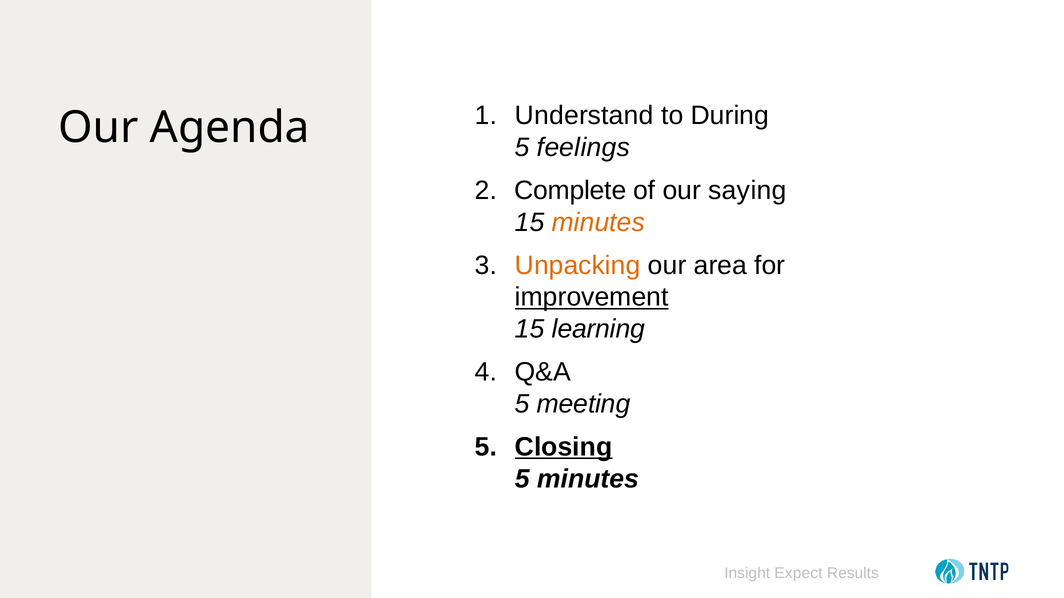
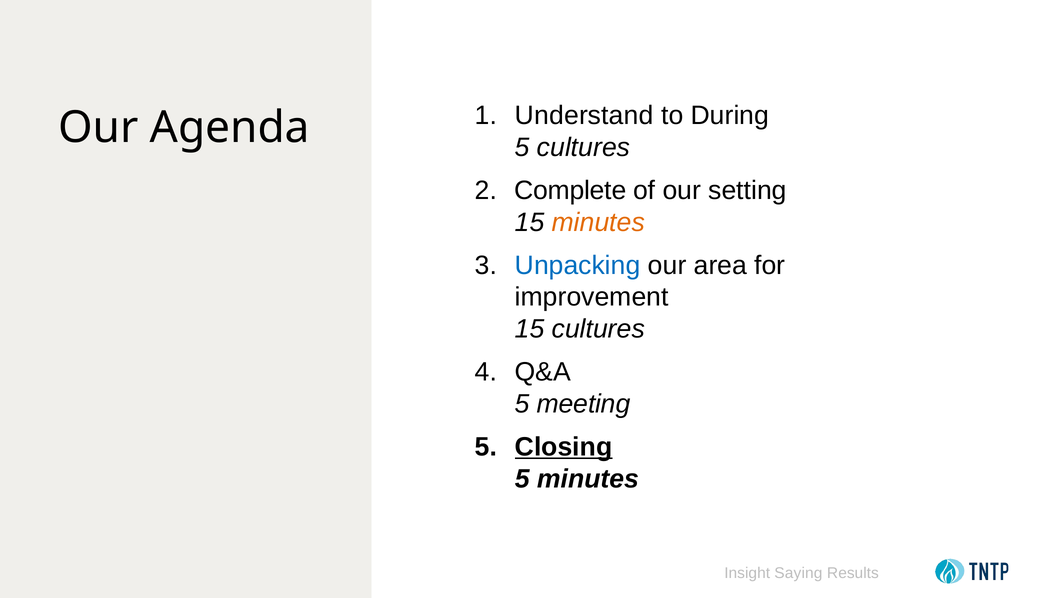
5 feelings: feelings -> cultures
saying: saying -> setting
Unpacking colour: orange -> blue
improvement underline: present -> none
15 learning: learning -> cultures
Expect: Expect -> Saying
